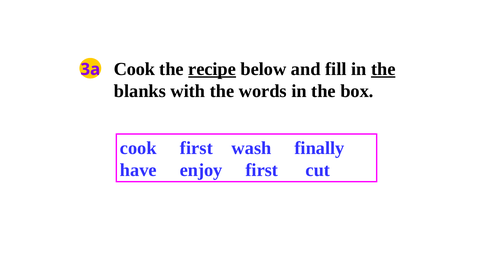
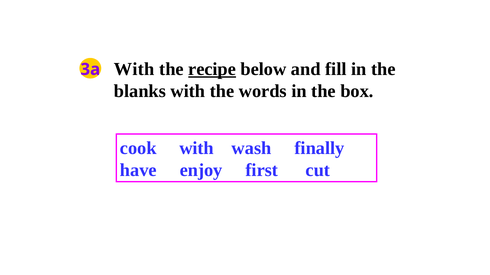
3a Cook: Cook -> With
the at (383, 69) underline: present -> none
cook first: first -> with
